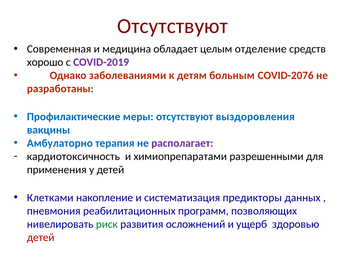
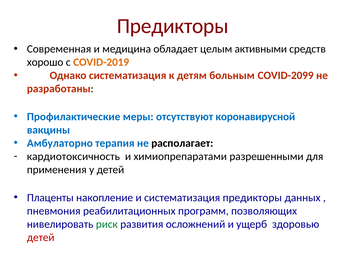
Отсутствуют at (173, 26): Отсутствуют -> Предикторы
отделение: отделение -> активными
COVID-2019 colour: purple -> orange
Однако заболеваниями: заболеваниями -> систематизация
COVID-2076: COVID-2076 -> COVID-2099
выздоровления: выздоровления -> коронавирусной
располагает colour: purple -> black
Клетками: Клетками -> Плаценты
